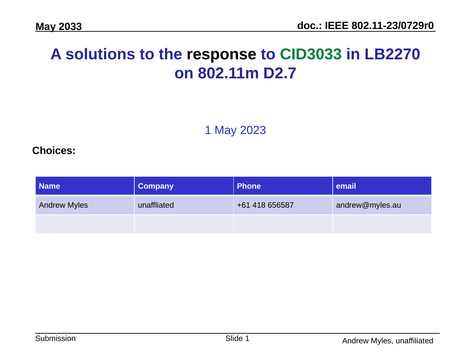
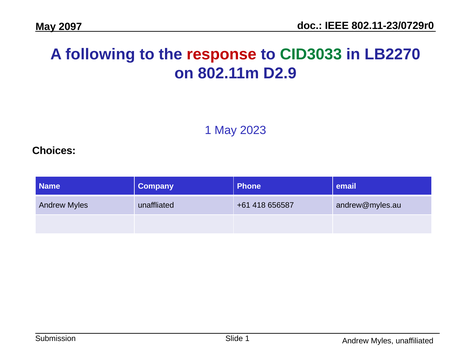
2033: 2033 -> 2097
solutions: solutions -> following
response colour: black -> red
D2.7: D2.7 -> D2.9
